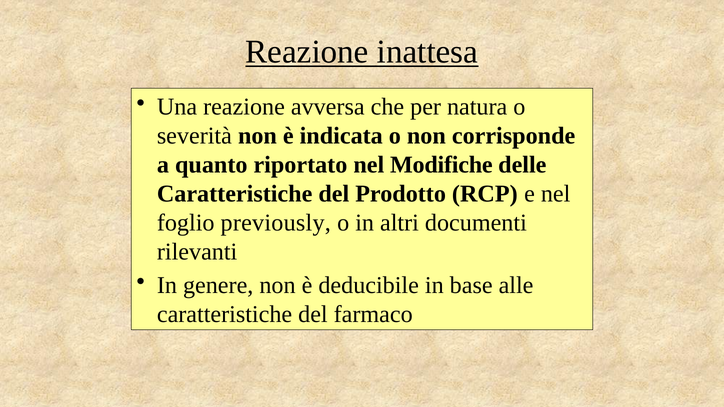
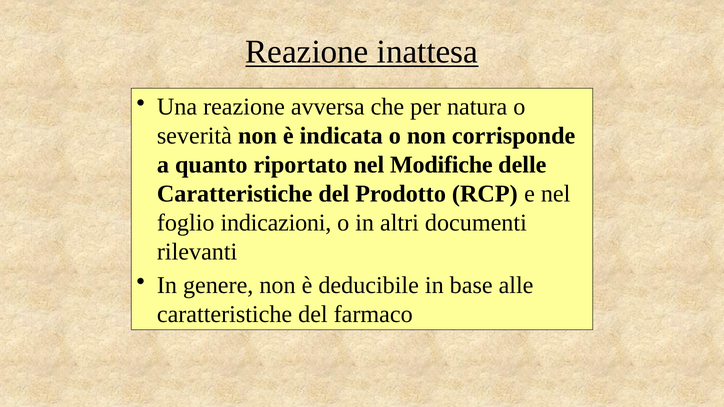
previously: previously -> indicazioni
